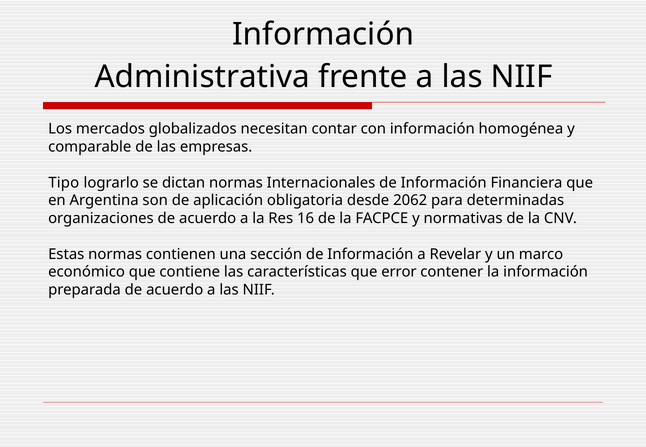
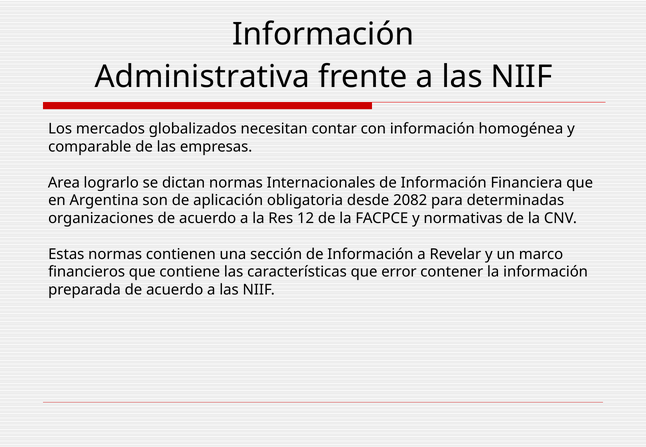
Tipo: Tipo -> Area
2062: 2062 -> 2082
16: 16 -> 12
económico: económico -> financieros
